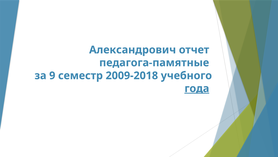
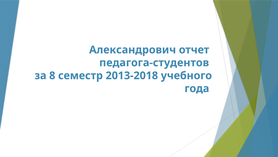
педагога-памятные: педагога-памятные -> педагога-студентов
9: 9 -> 8
2009-2018: 2009-2018 -> 2013-2018
года underline: present -> none
